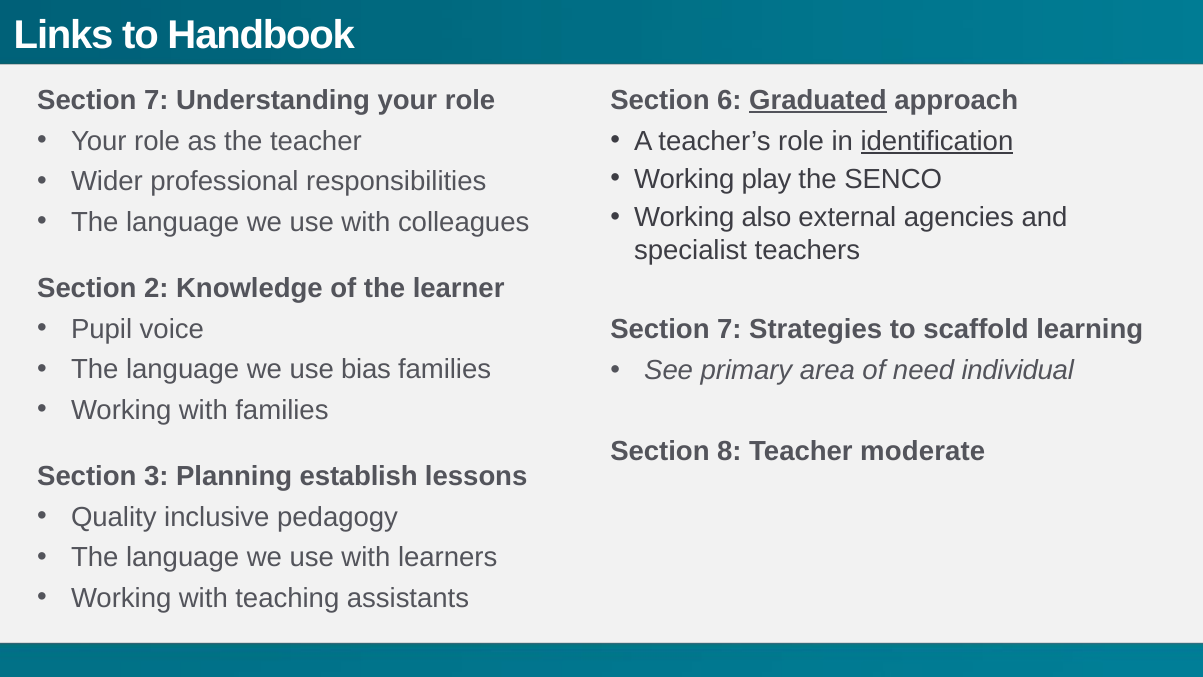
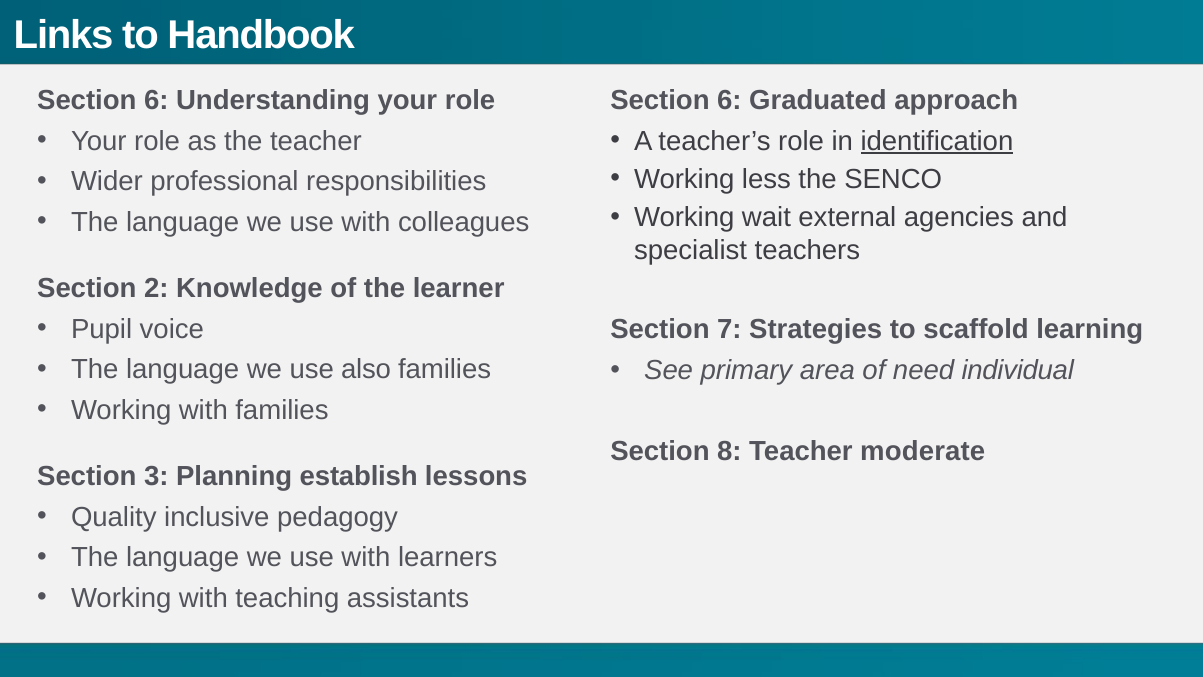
7 at (156, 100): 7 -> 6
Graduated underline: present -> none
play: play -> less
also: also -> wait
bias: bias -> also
